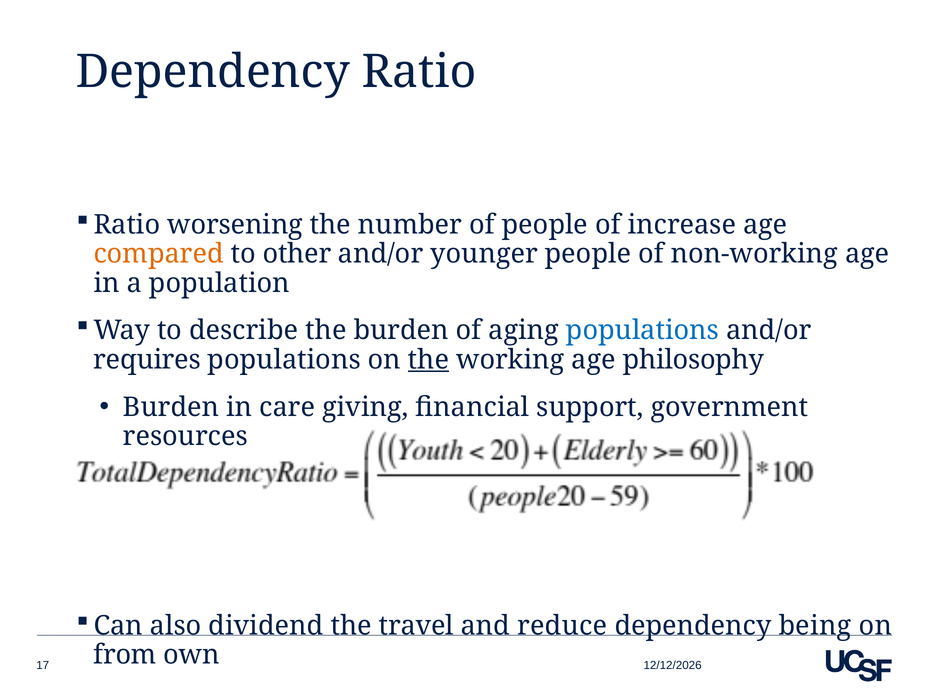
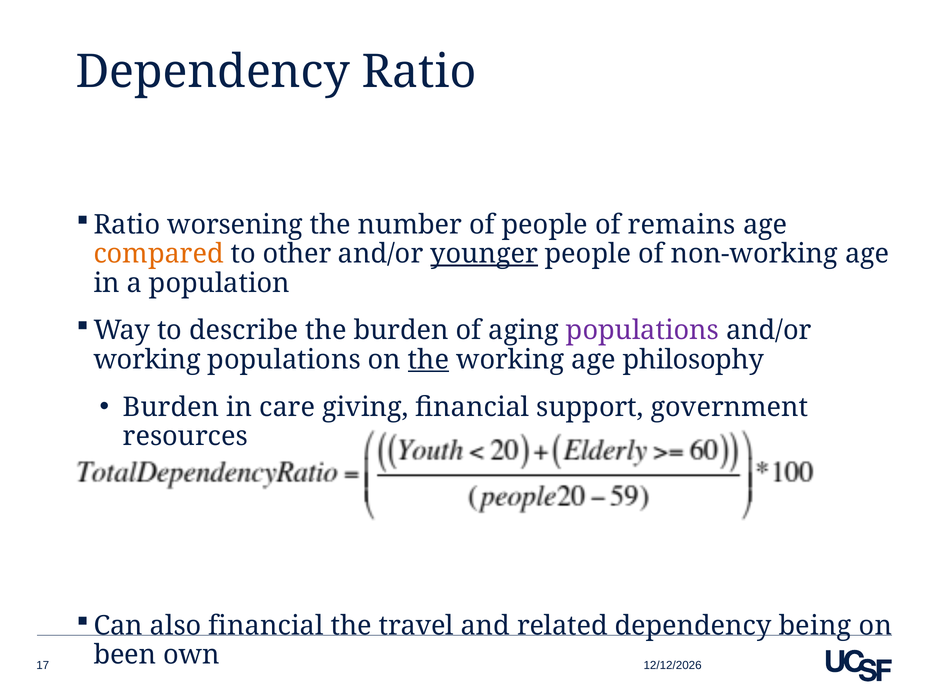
increase: increase -> remains
younger underline: none -> present
populations at (643, 330) colour: blue -> purple
requires at (147, 360): requires -> working
also dividend: dividend -> financial
reduce: reduce -> related
from: from -> been
